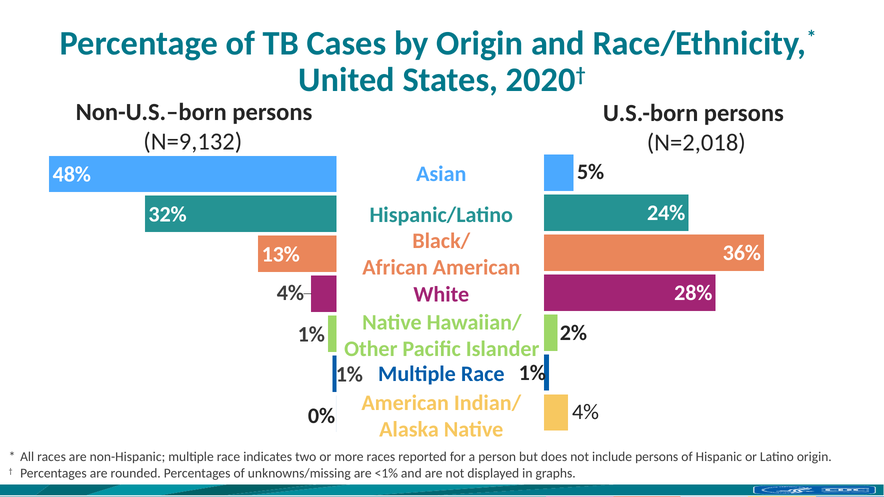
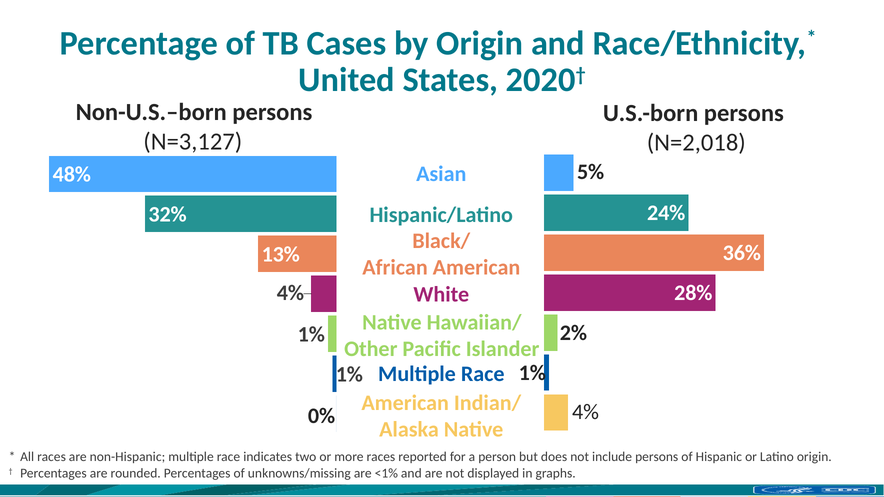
N=9,132: N=9,132 -> N=3,127
